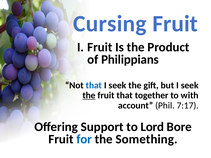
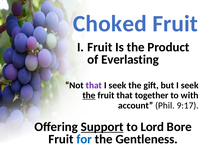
Cursing: Cursing -> Choked
Philippians: Philippians -> Everlasting
that at (94, 85) colour: blue -> purple
7:17: 7:17 -> 9:17
Support underline: none -> present
Something: Something -> Gentleness
